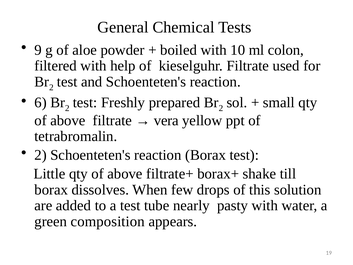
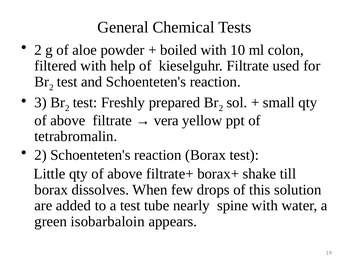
9 at (38, 50): 9 -> 2
6: 6 -> 3
pasty: pasty -> spine
composition: composition -> isobarbaloin
